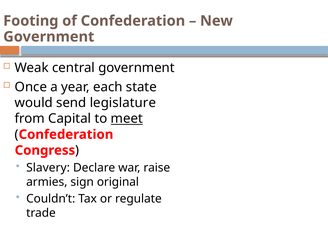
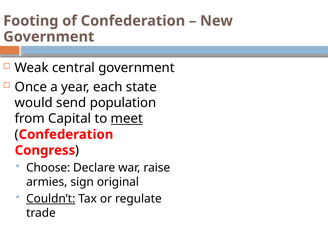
legislature: legislature -> population
Slavery: Slavery -> Choose
Couldn’t underline: none -> present
